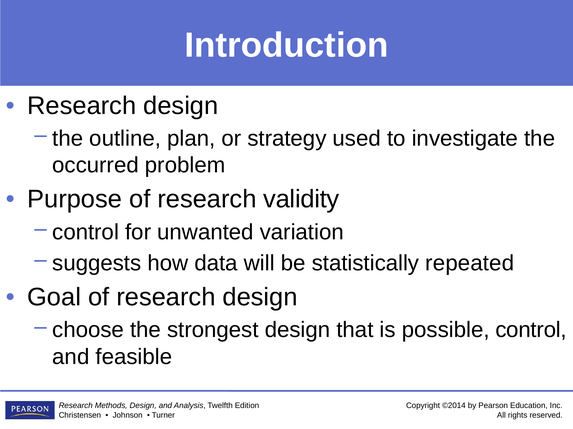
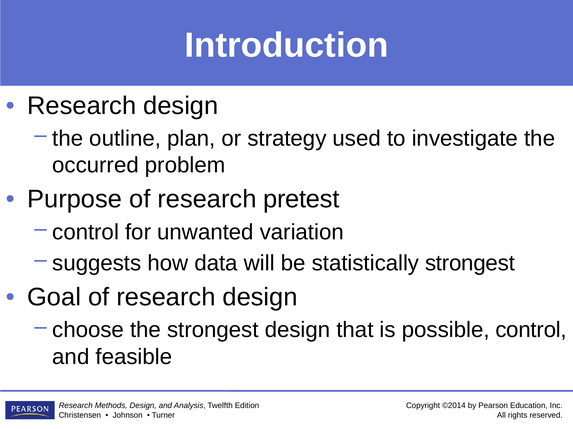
validity: validity -> pretest
statistically repeated: repeated -> strongest
